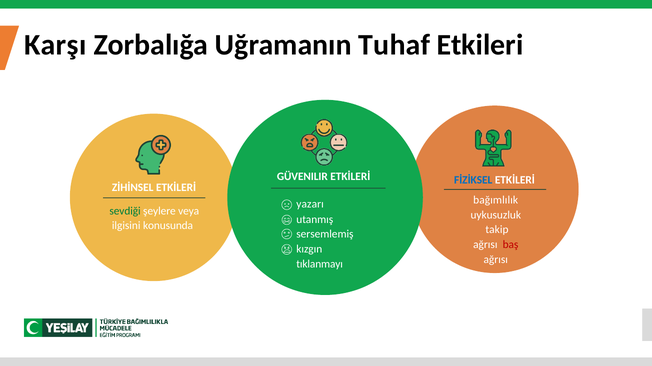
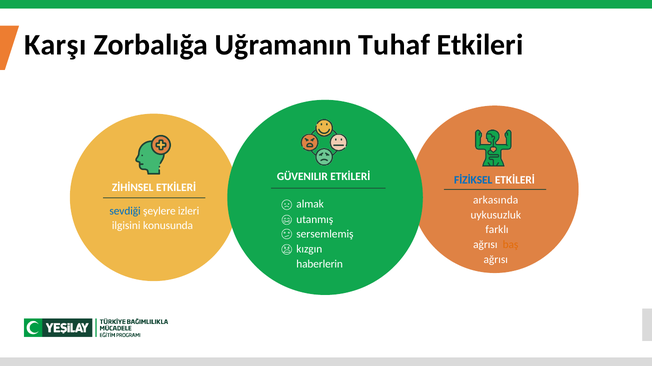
bağımlılık: bağımlılık -> arkasında
yazarı: yazarı -> almak
sevdiği colour: green -> blue
veya: veya -> izleri
takip: takip -> farklı
baş colour: red -> orange
tıklanmayı: tıklanmayı -> haberlerin
